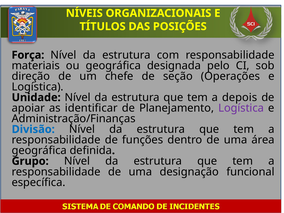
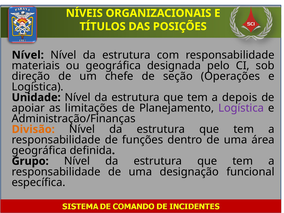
Força at (28, 55): Força -> Nível
identificar: identificar -> limitações
Divisão colour: blue -> orange
